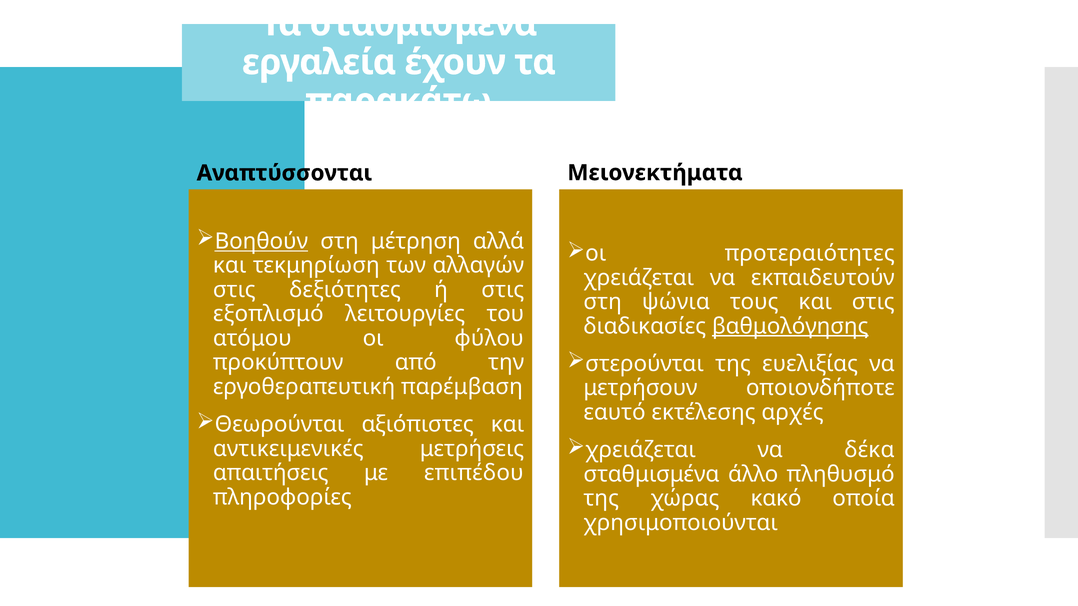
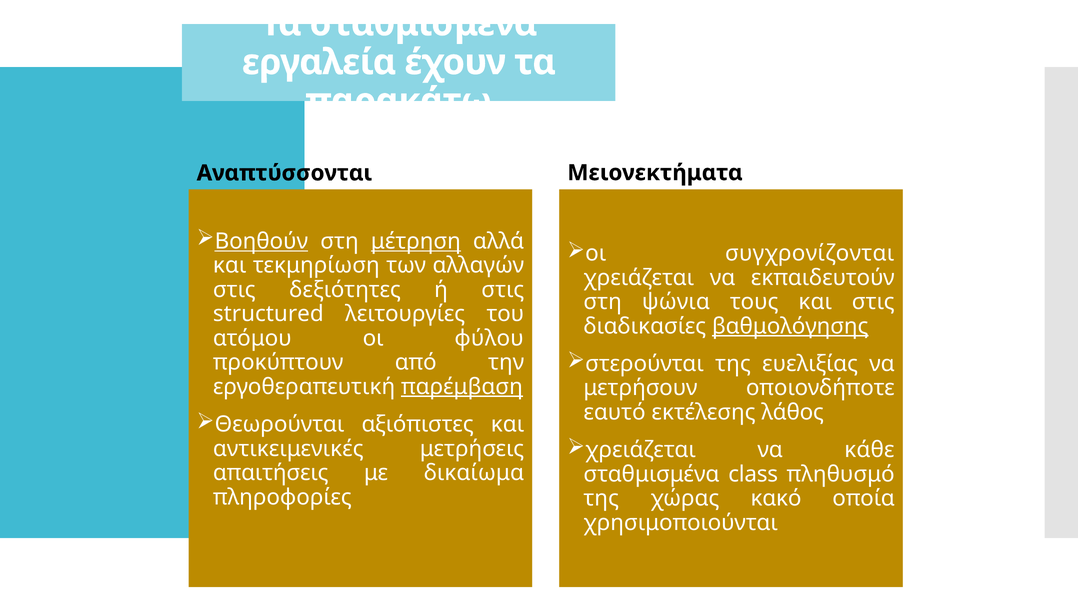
μέτρηση underline: none -> present
προτεραιότητες: προτεραιότητες -> συγχρονίζονται
εξοπλισμό: εξοπλισμό -> structured
παρέμβαση underline: none -> present
αρχές: αρχές -> λάθος
δέκα: δέκα -> κάθε
επιπέδου: επιπέδου -> δικαίωμα
άλλο: άλλο -> class
